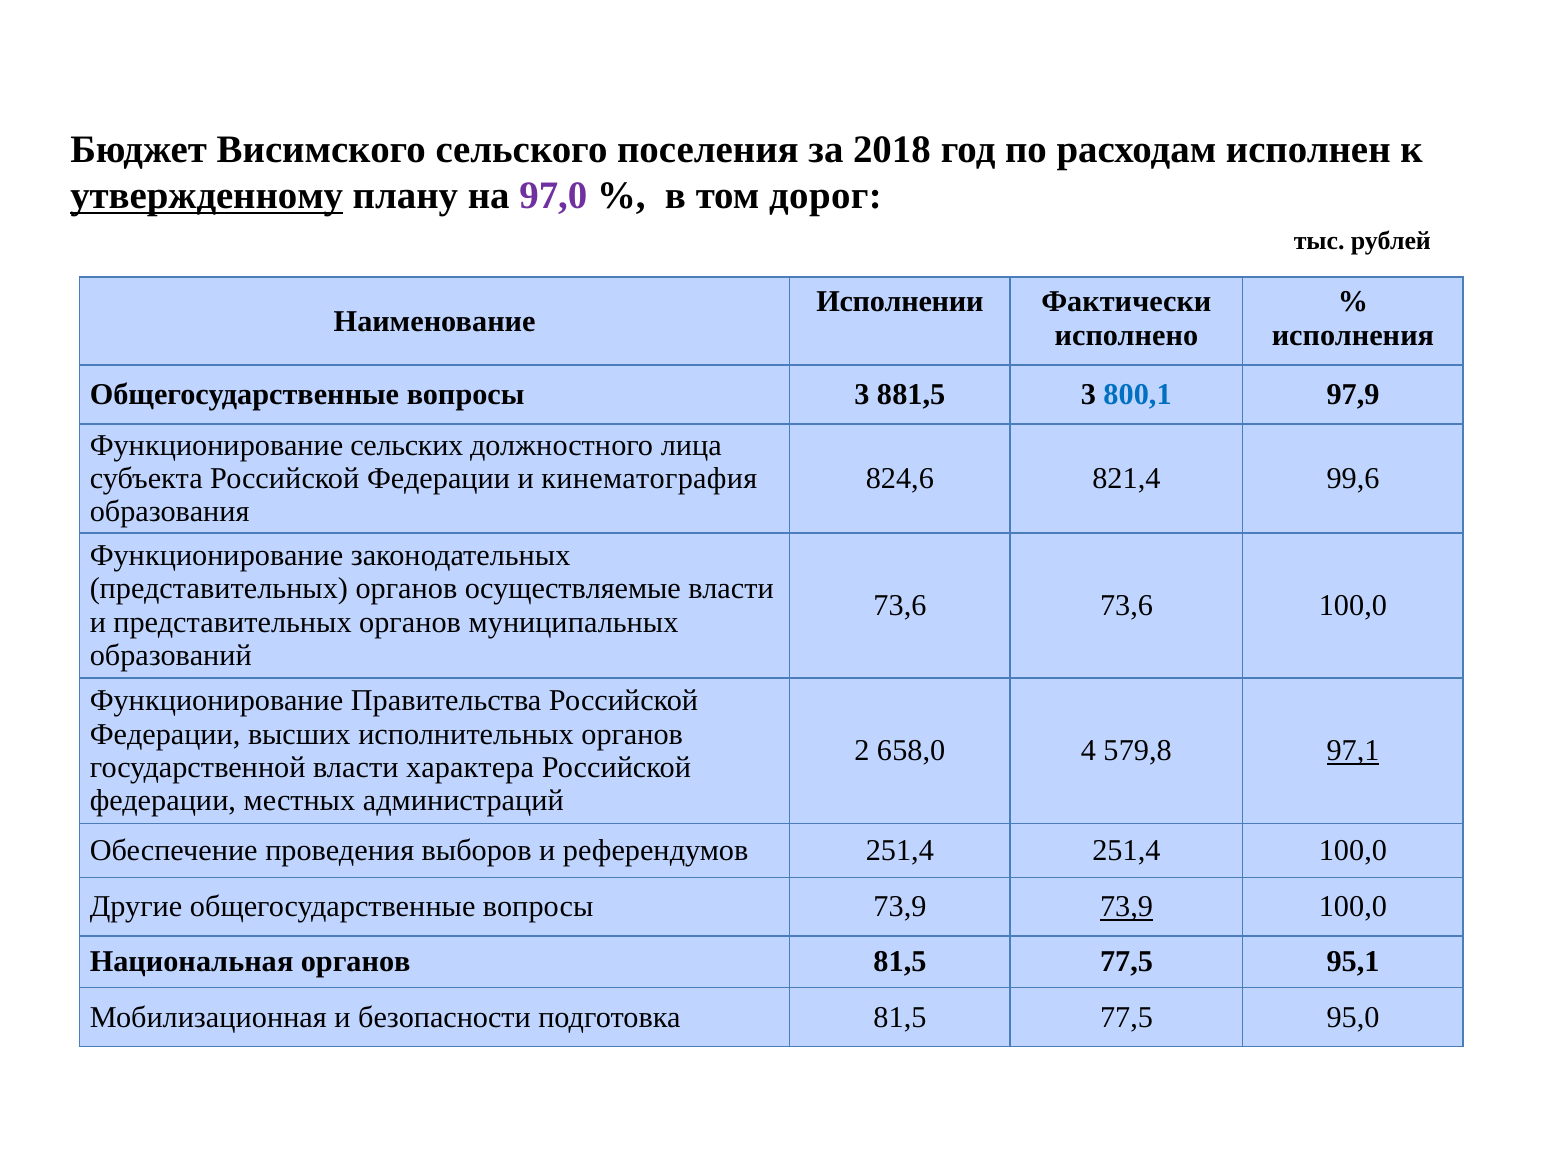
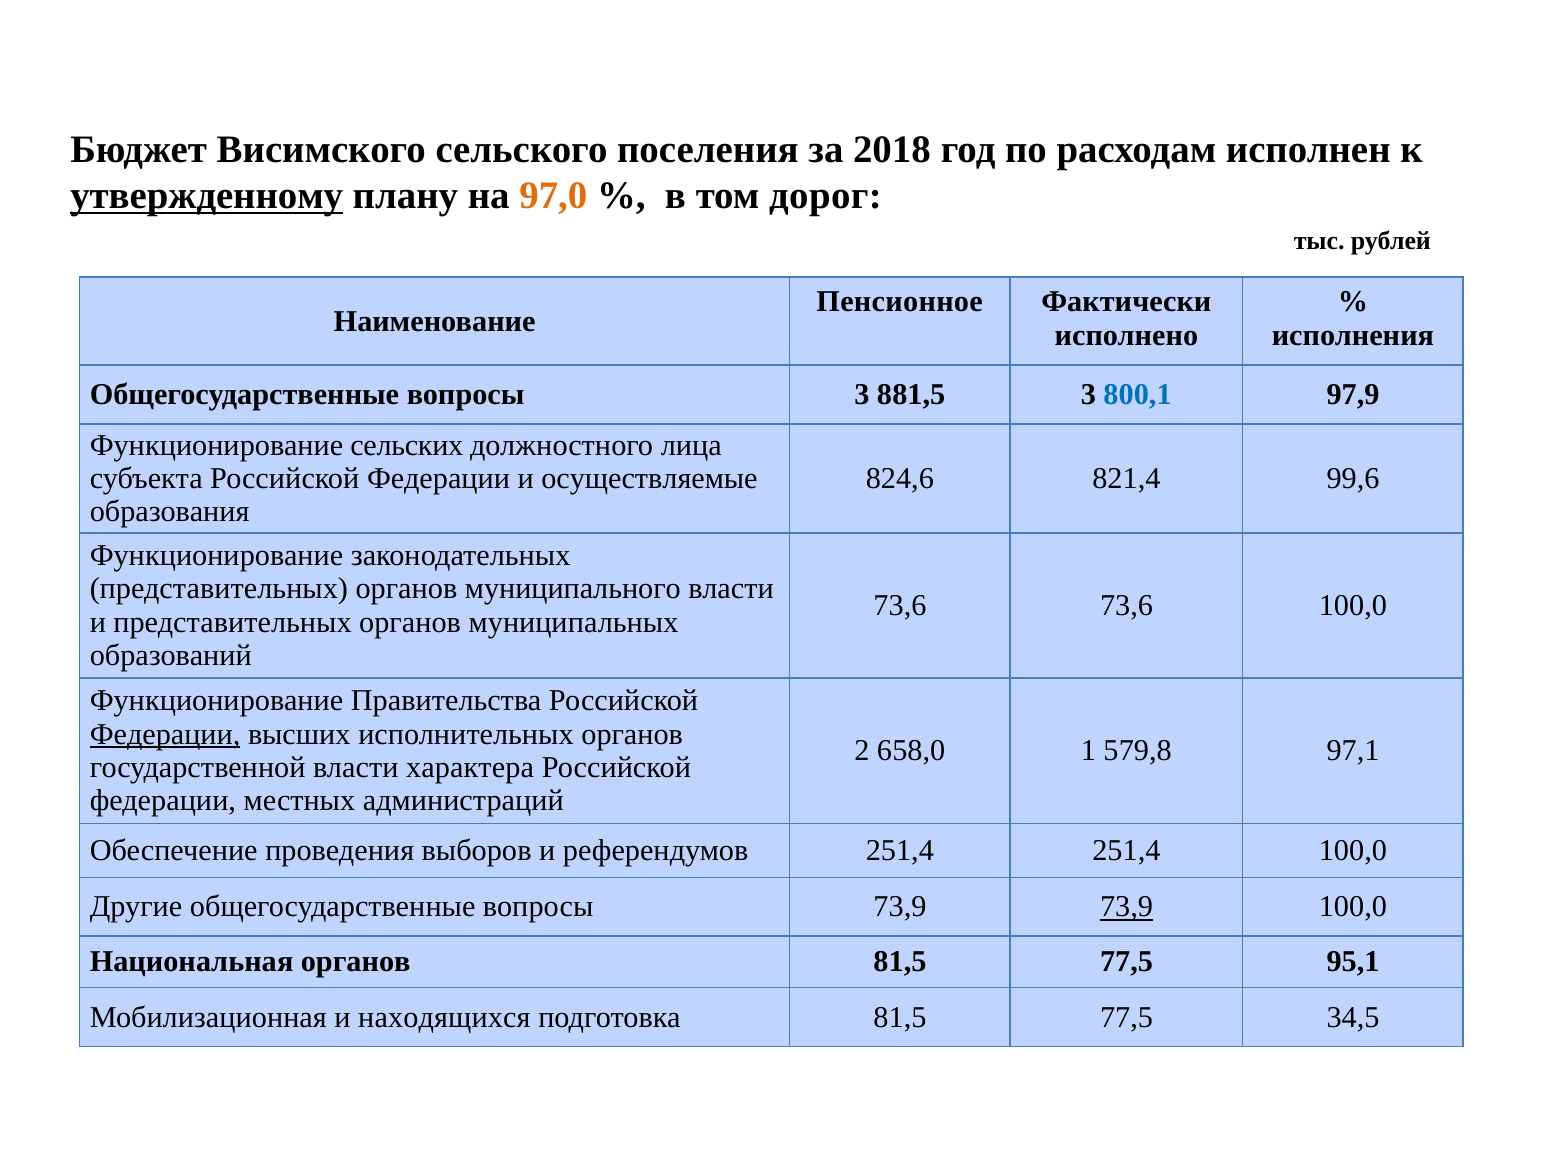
97,0 colour: purple -> orange
Исполнении: Исполнении -> Пенсионное
кинематография: кинематография -> осуществляемые
осуществляемые: осуществляемые -> муниципального
Федерации at (165, 734) underline: none -> present
4: 4 -> 1
97,1 underline: present -> none
безопасности: безопасности -> находящихся
95,0: 95,0 -> 34,5
